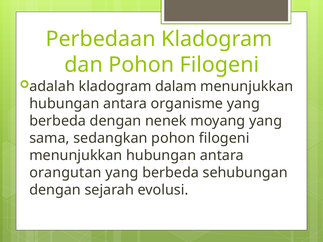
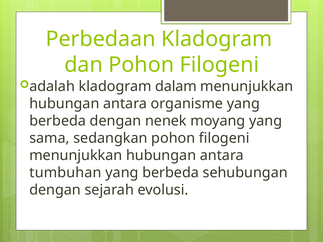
orangutan: orangutan -> tumbuhan
